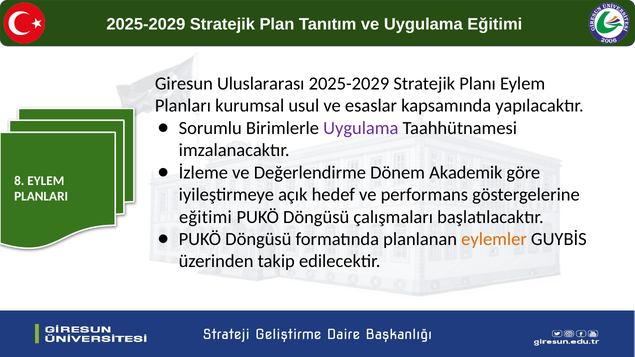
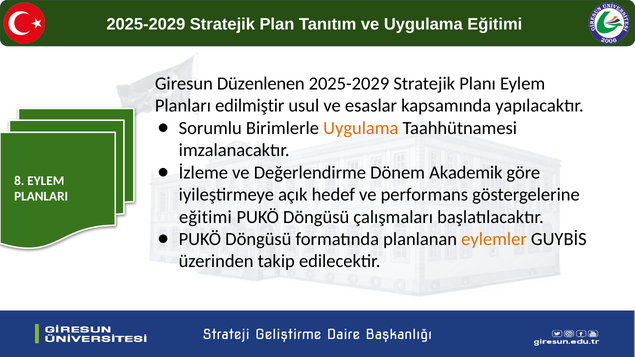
Uluslararası: Uluslararası -> Düzenlenen
kurumsal: kurumsal -> edilmiştir
Uygulama at (361, 128) colour: purple -> orange
